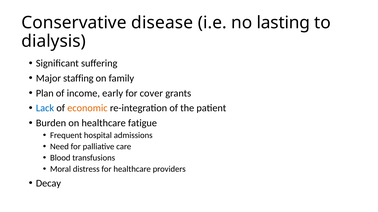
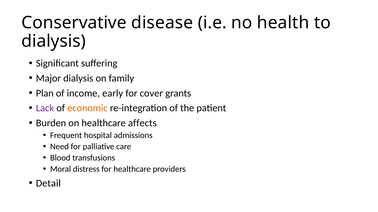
lasting: lasting -> health
Major staffing: staffing -> dialysis
Lack colour: blue -> purple
fatigue: fatigue -> affects
Decay: Decay -> Detail
